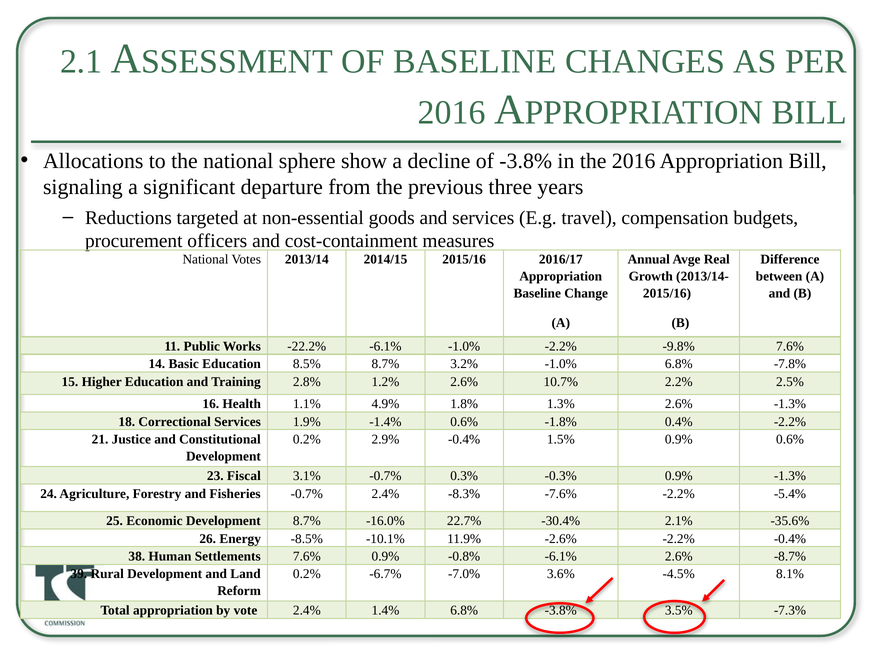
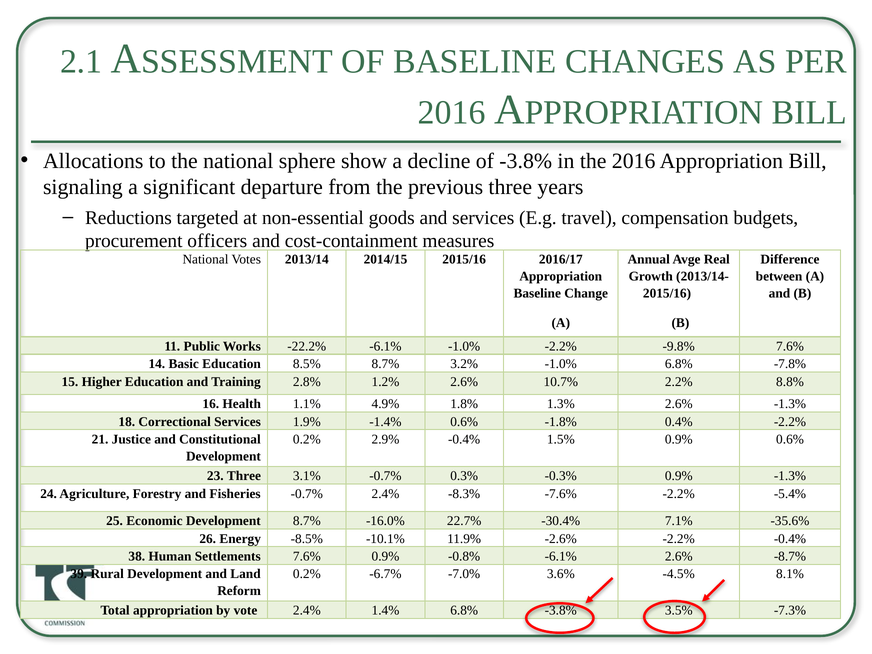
2.5%: 2.5% -> 8.8%
23 Fiscal: Fiscal -> Three
2.1%: 2.1% -> 7.1%
